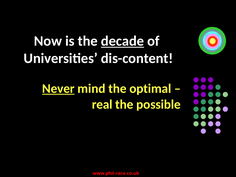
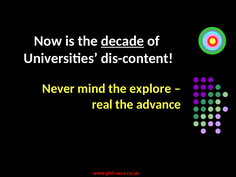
Never underline: present -> none
optimal: optimal -> explore
possible: possible -> advance
